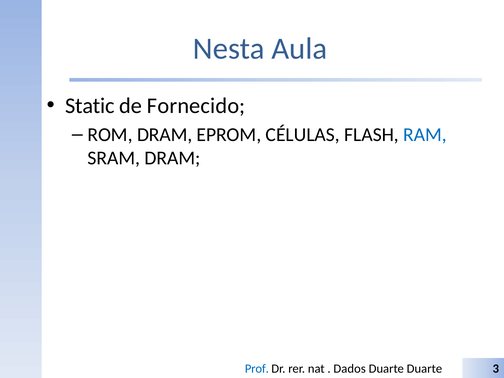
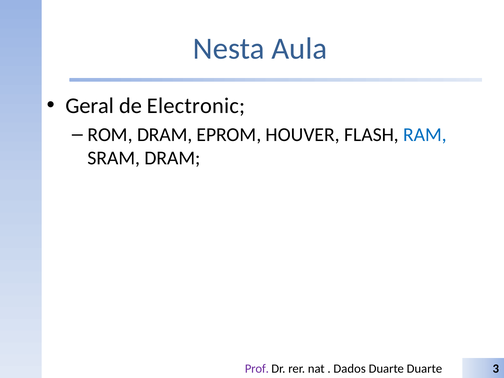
Static: Static -> Geral
Fornecido: Fornecido -> Electronic
CÉLULAS: CÉLULAS -> HOUVER
Prof colour: blue -> purple
